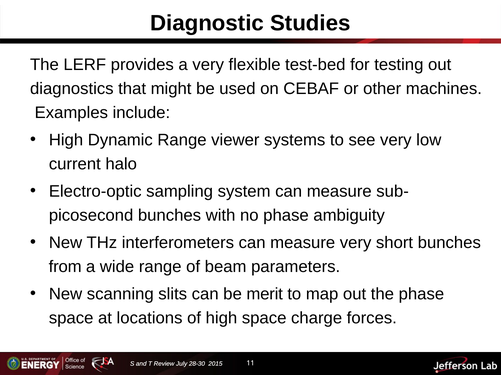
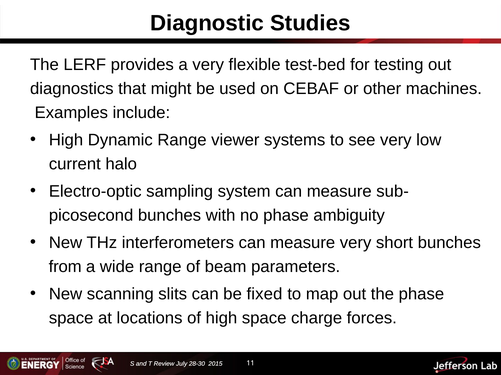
merit: merit -> fixed
